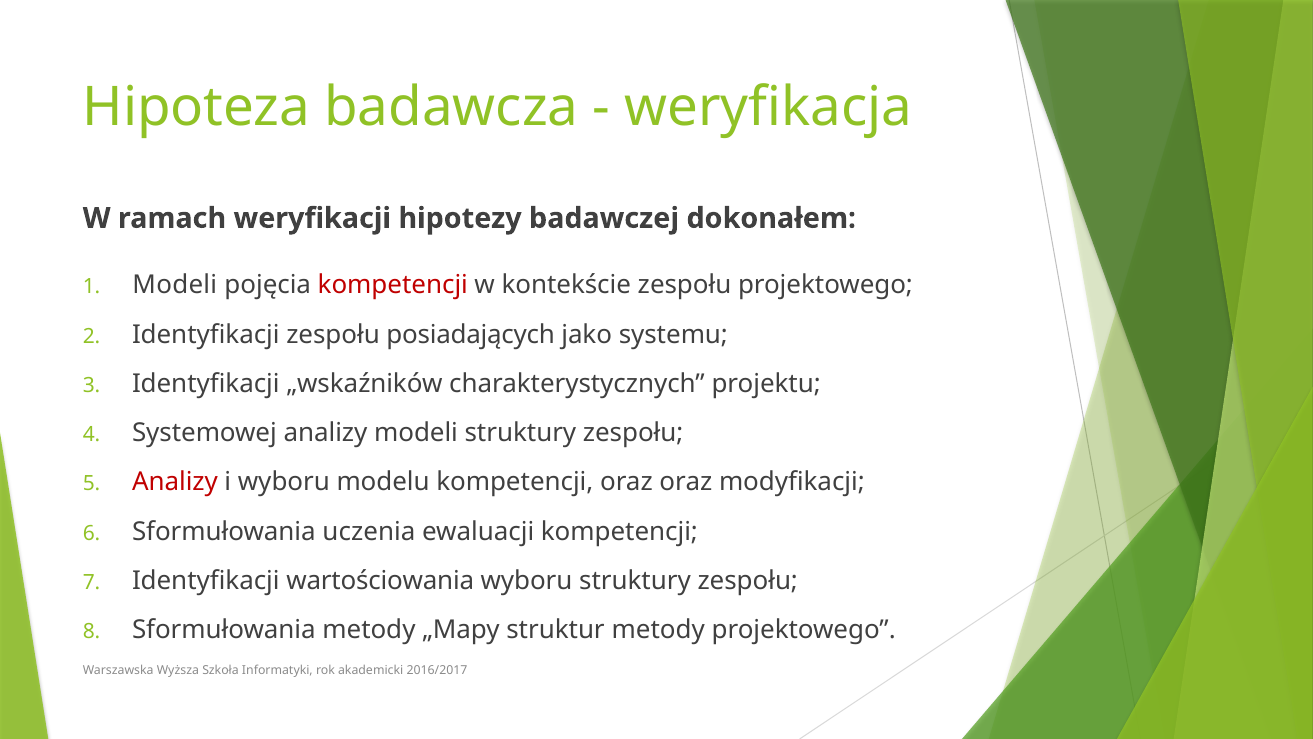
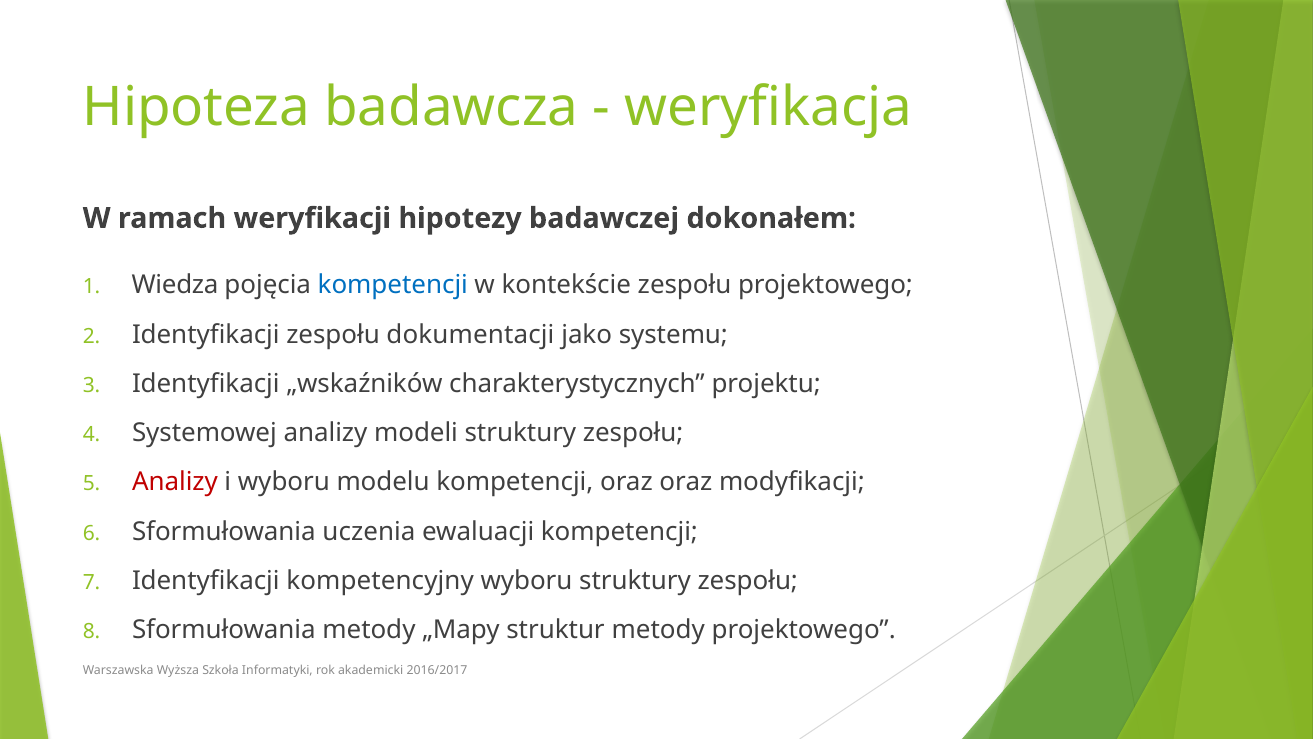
Modeli at (175, 285): Modeli -> Wiedza
kompetencji at (393, 285) colour: red -> blue
posiadających: posiadających -> dokumentacji
wartościowania: wartościowania -> kompetencyjny
